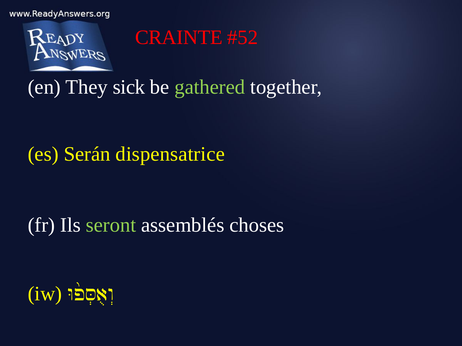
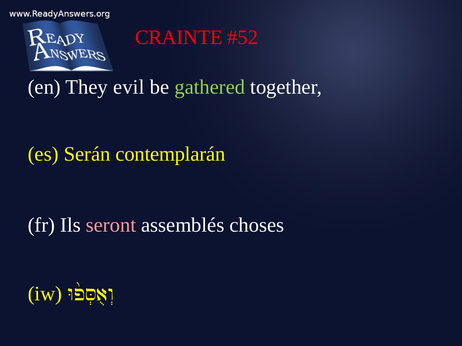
sick: sick -> evil
dispensatrice: dispensatrice -> contemplarán
seront colour: light green -> pink
